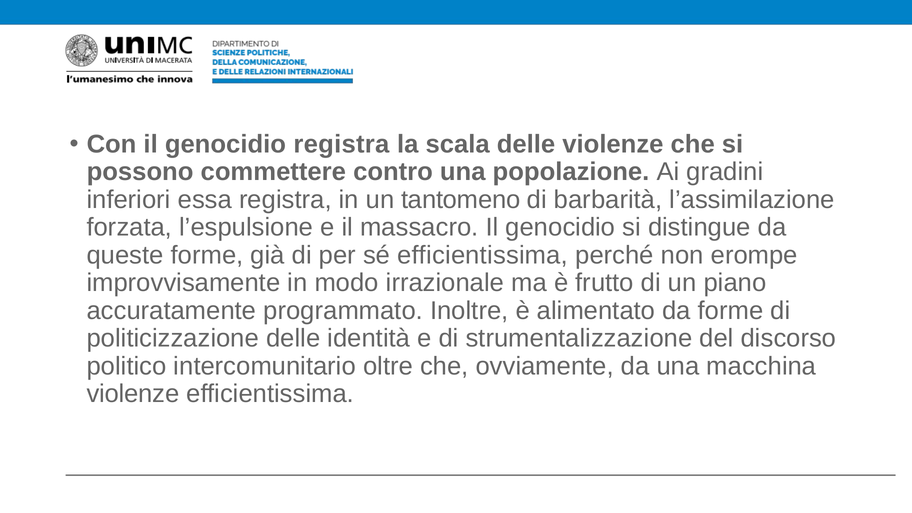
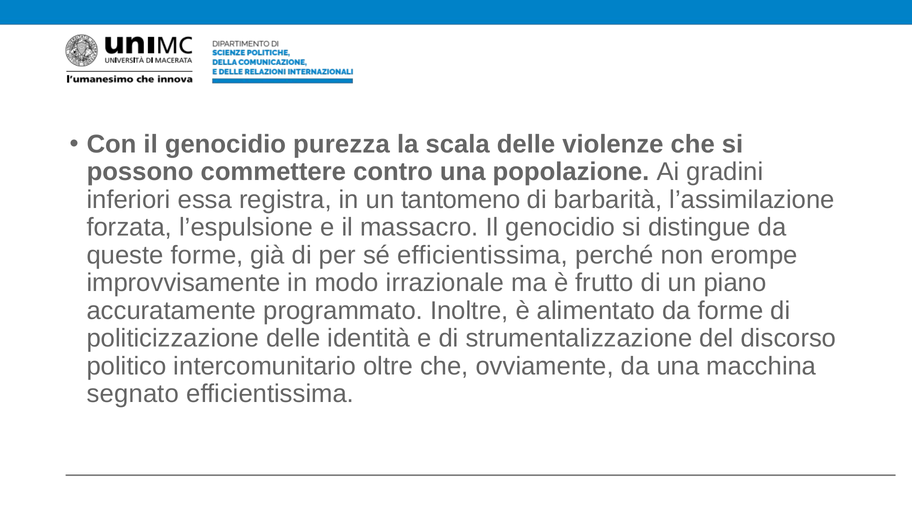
genocidio registra: registra -> purezza
violenze at (133, 394): violenze -> segnato
